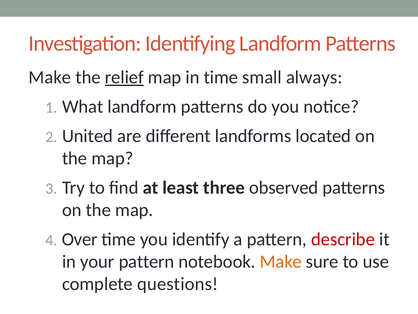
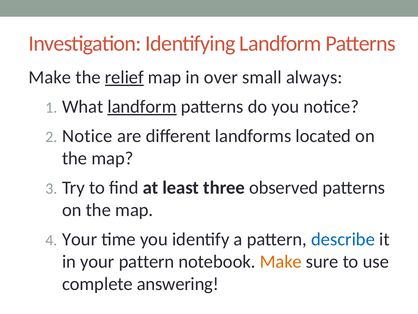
in time: time -> over
landform at (142, 106) underline: none -> present
United at (88, 136): United -> Notice
Over at (80, 239): Over -> Your
describe colour: red -> blue
questions: questions -> answering
